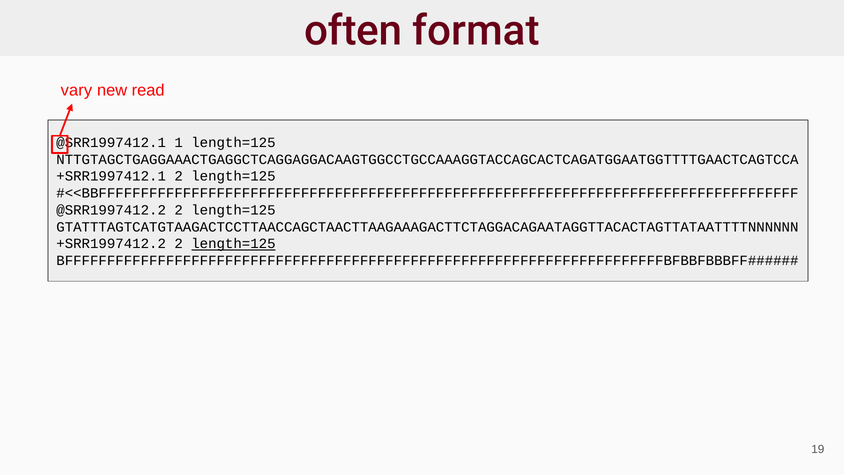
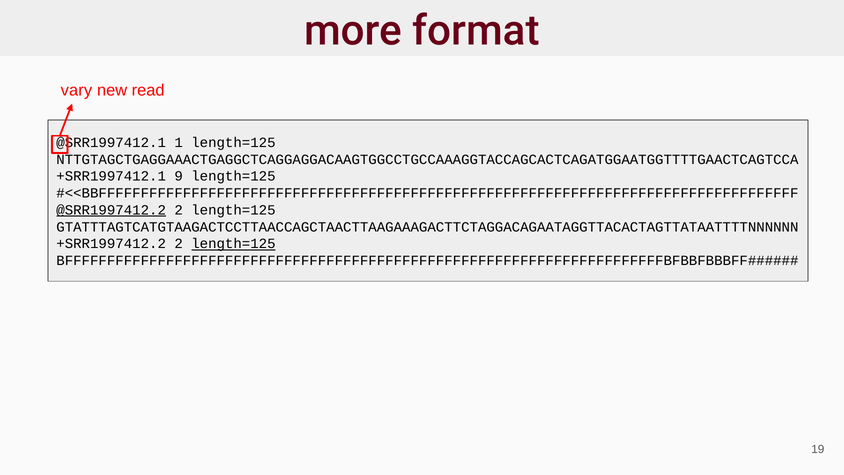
often: often -> more
+SRR1997412.1 2: 2 -> 9
@SRR1997412.2 underline: none -> present
